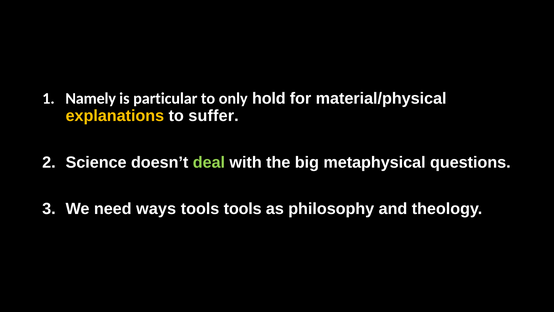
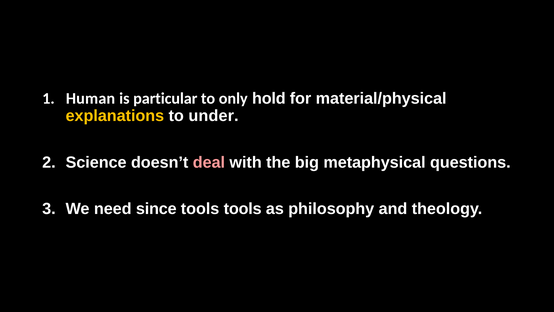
Namely: Namely -> Human
suffer: suffer -> under
deal colour: light green -> pink
ways: ways -> since
